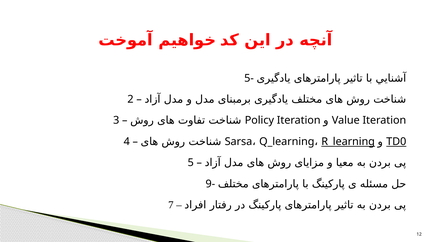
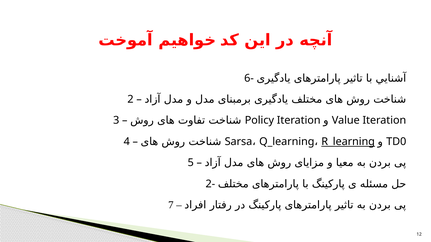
5-: 5- -> 6-
TD0 underline: present -> none
9-: 9- -> 2-
